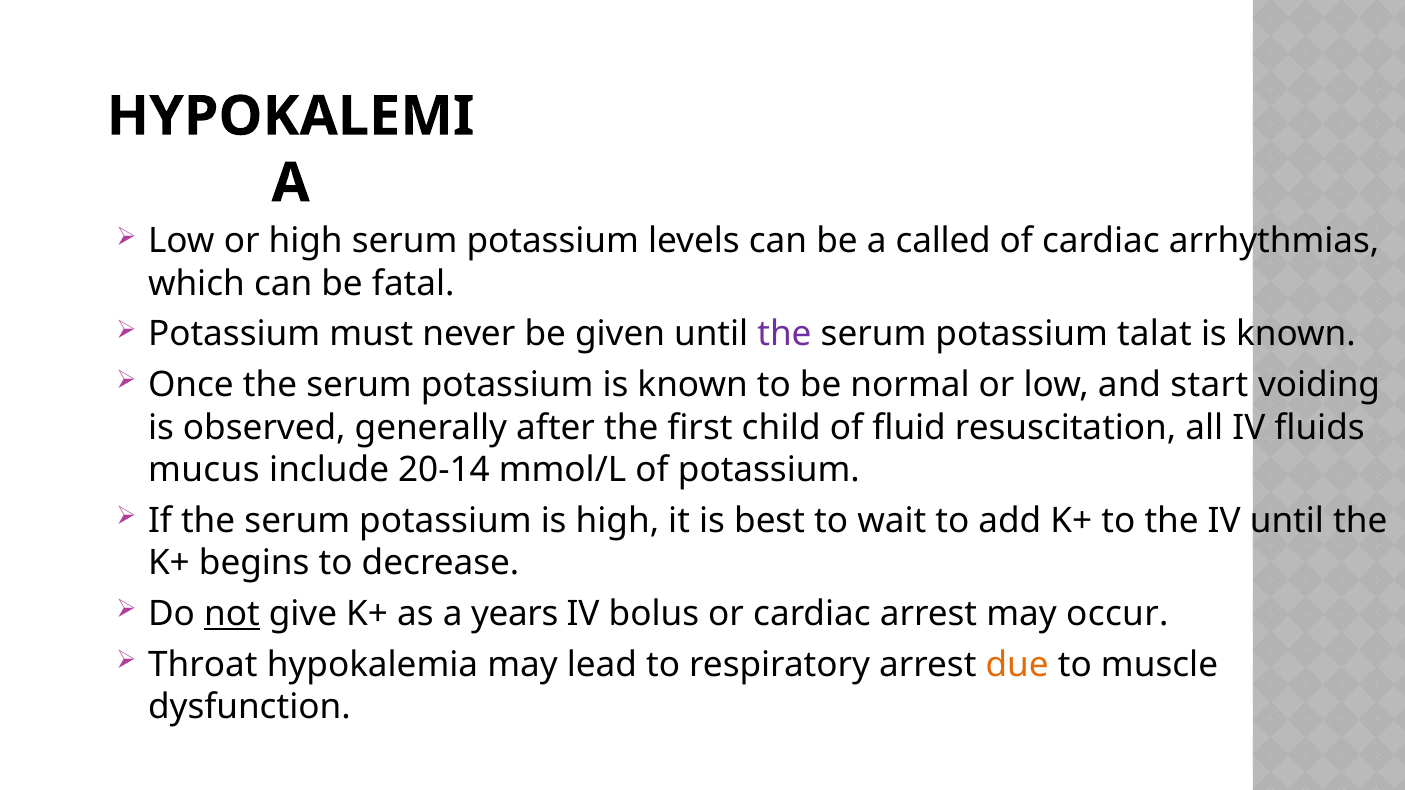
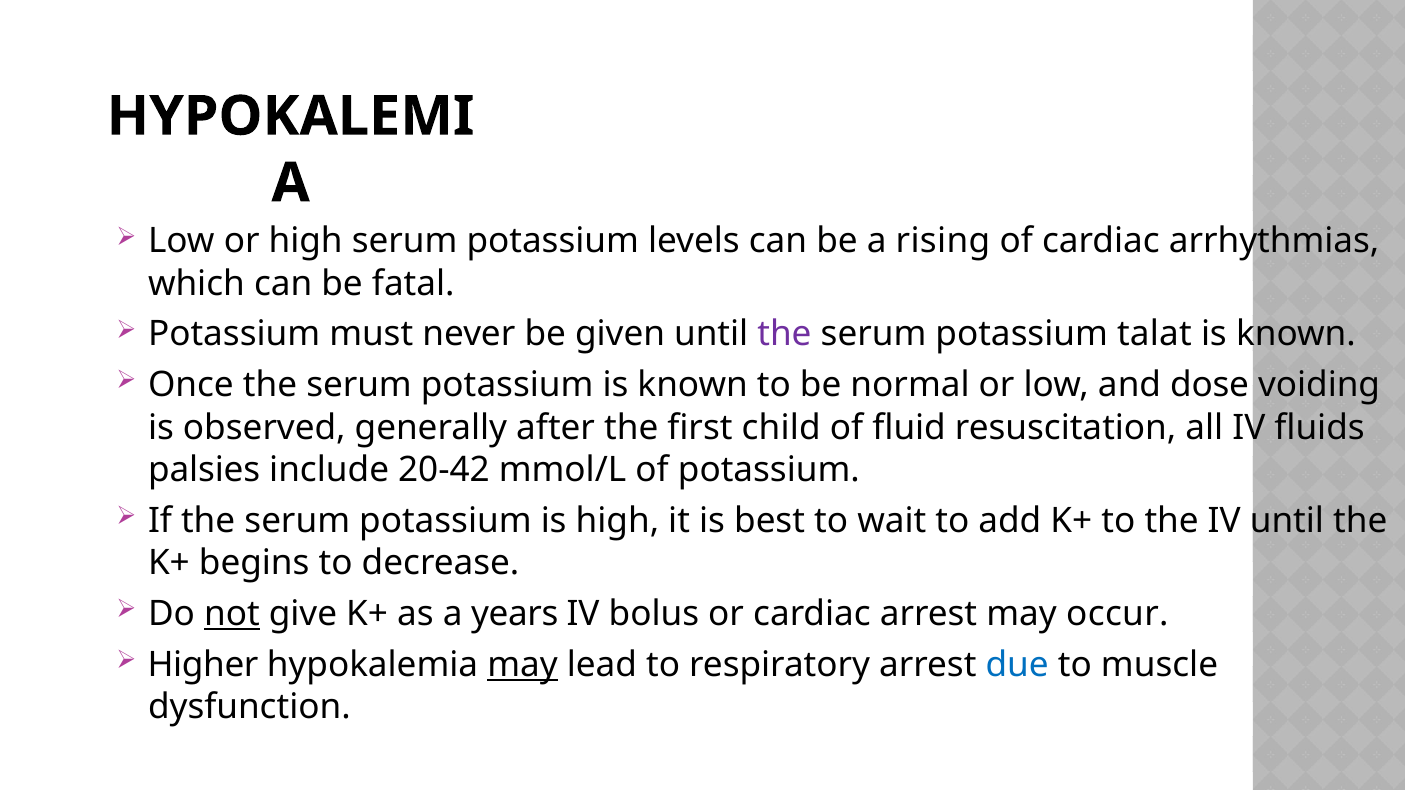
called: called -> rising
start: start -> dose
mucus: mucus -> palsies
20-14: 20-14 -> 20-42
Throat: Throat -> Higher
may at (523, 665) underline: none -> present
due colour: orange -> blue
